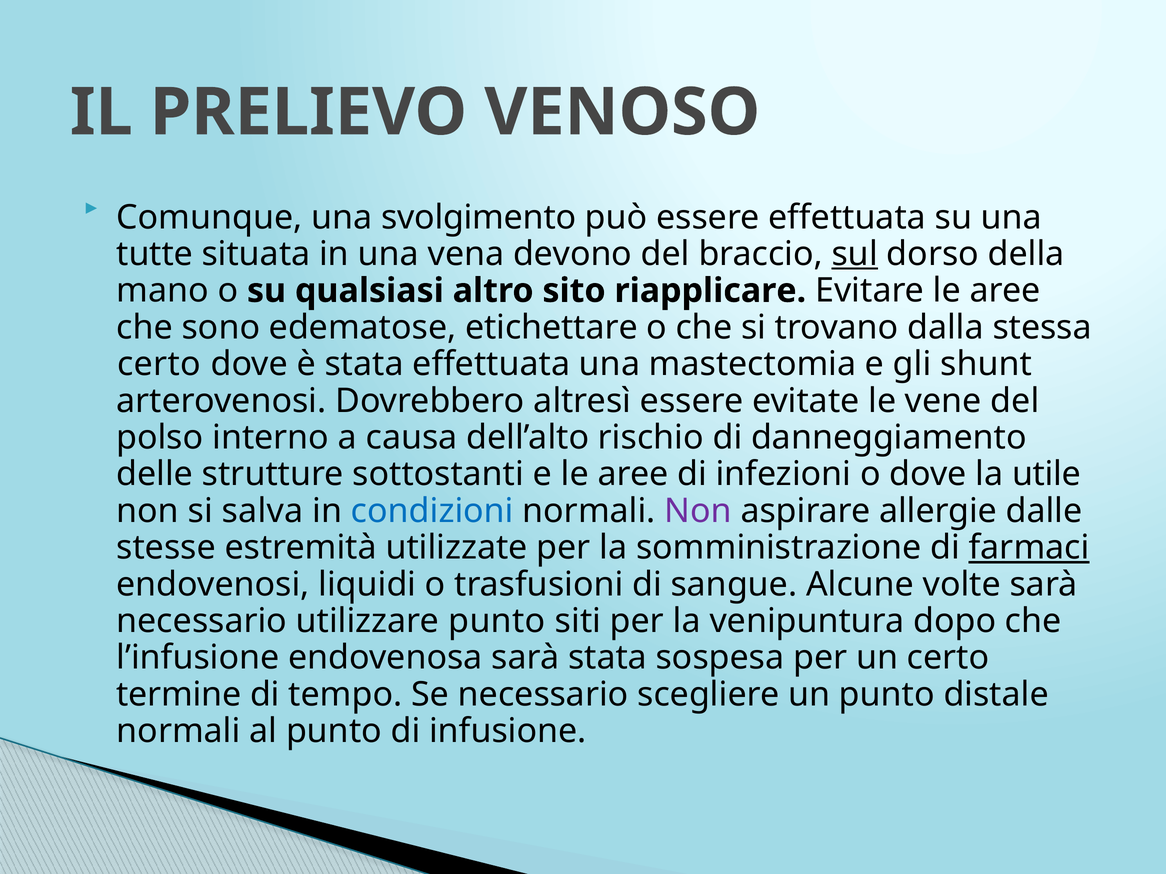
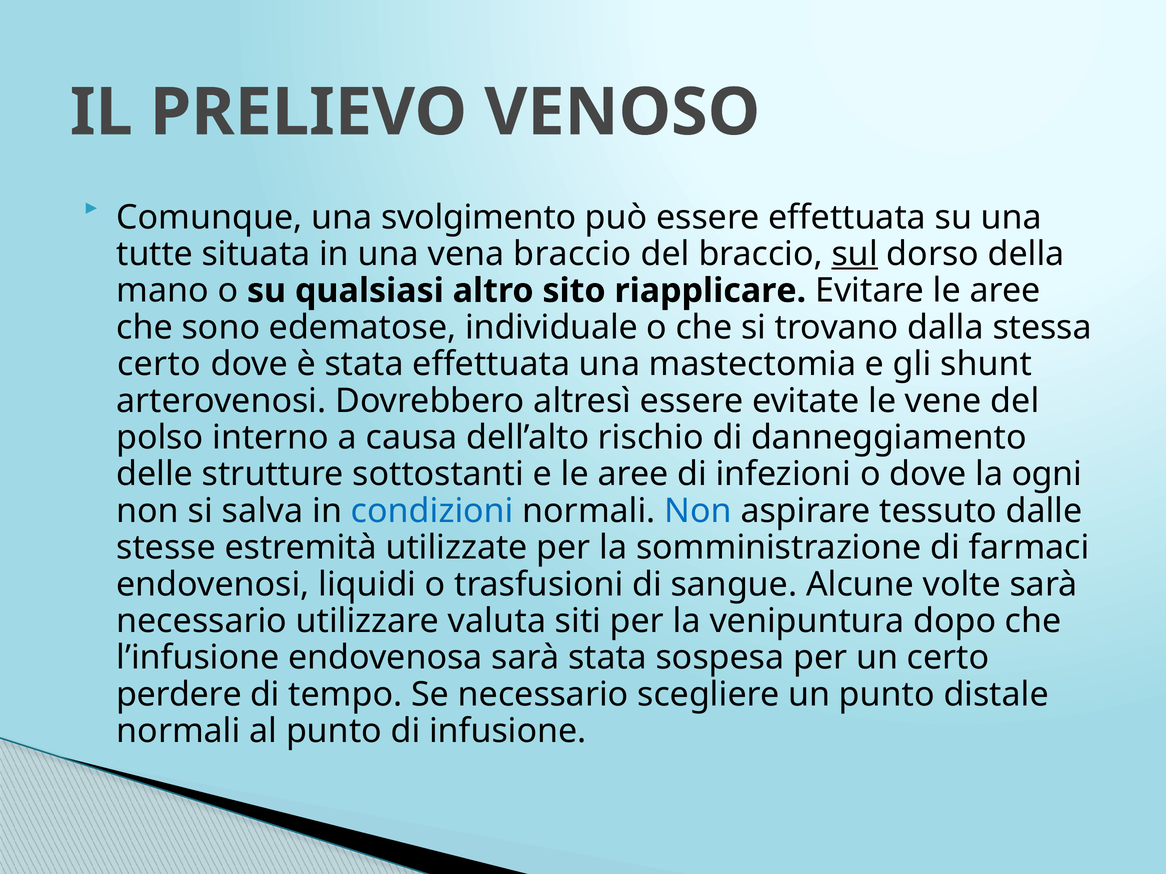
vena devono: devono -> braccio
etichettare: etichettare -> individuale
utile: utile -> ogni
Non at (698, 511) colour: purple -> blue
allergie: allergie -> tessuto
farmaci underline: present -> none
utilizzare punto: punto -> valuta
termine: termine -> perdere
